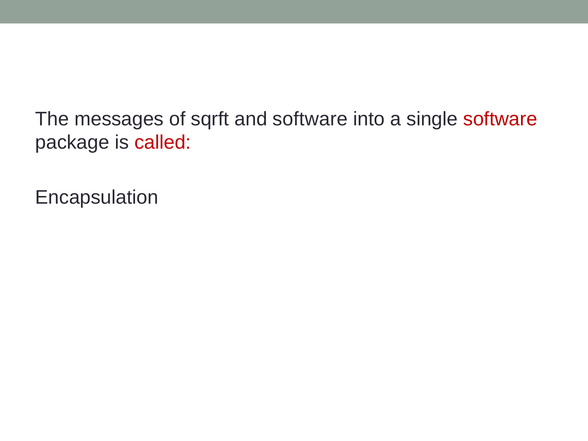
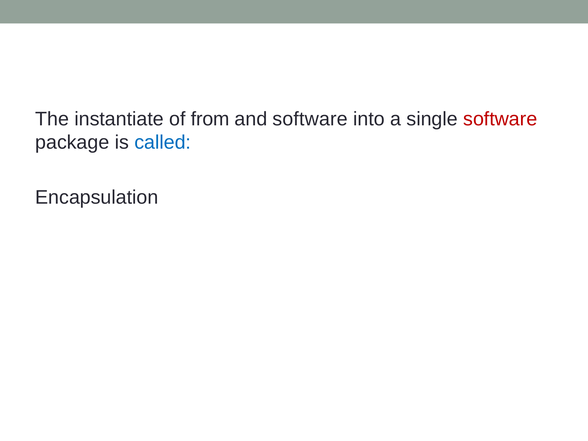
messages: messages -> instantiate
sqrft: sqrft -> from
called colour: red -> blue
